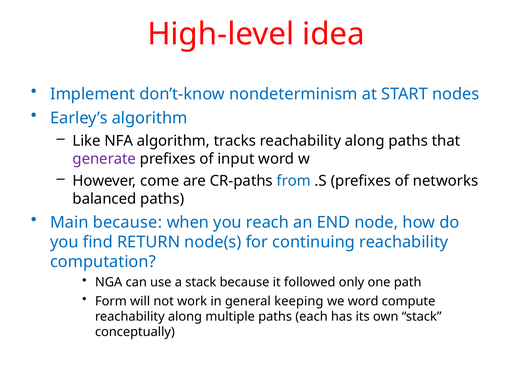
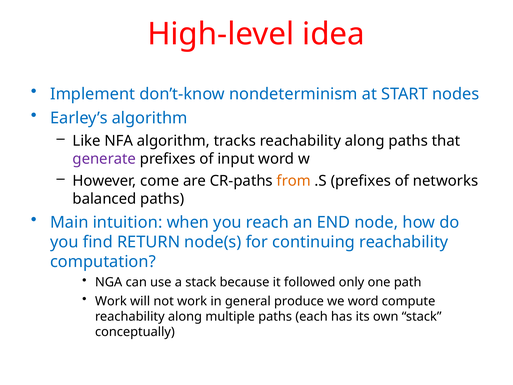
from colour: blue -> orange
Main because: because -> intuition
Form at (111, 301): Form -> Work
keeping: keeping -> produce
